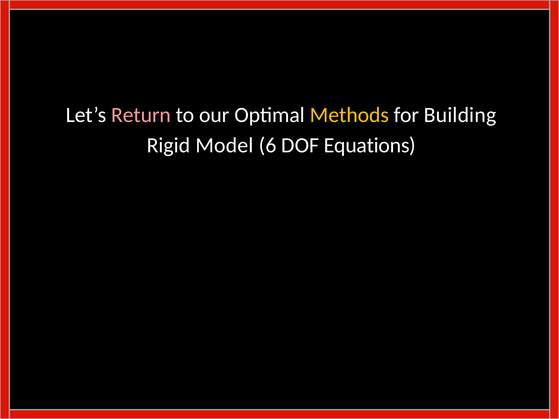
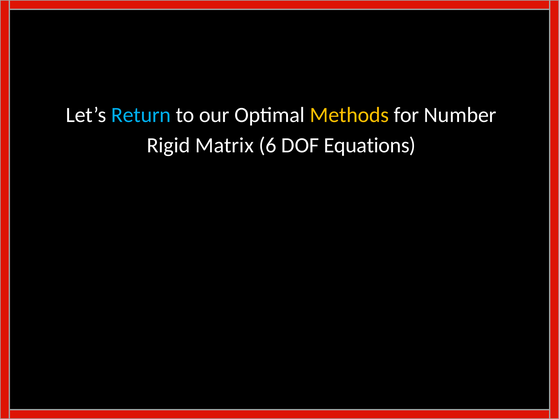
Return colour: pink -> light blue
Building: Building -> Number
Model: Model -> Matrix
